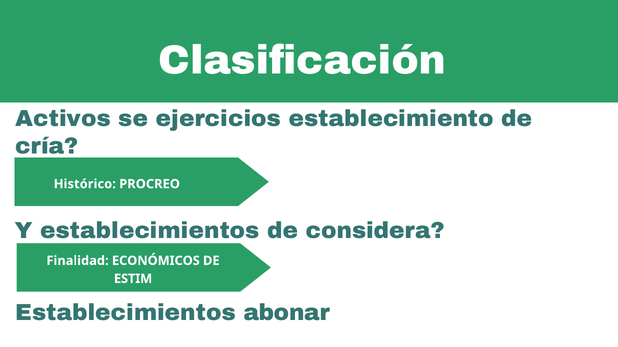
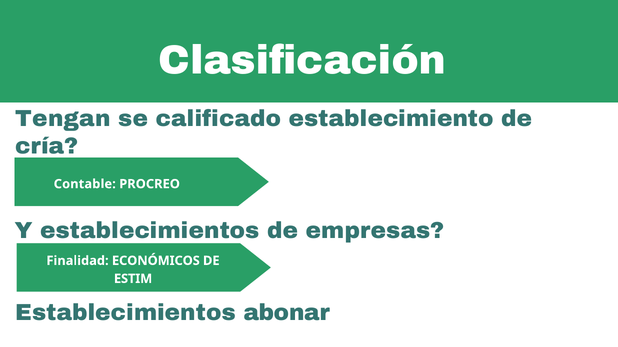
Activos: Activos -> Tengan
ejercicios: ejercicios -> calificado
Histórico: Histórico -> Contable
considera: considera -> empresas
